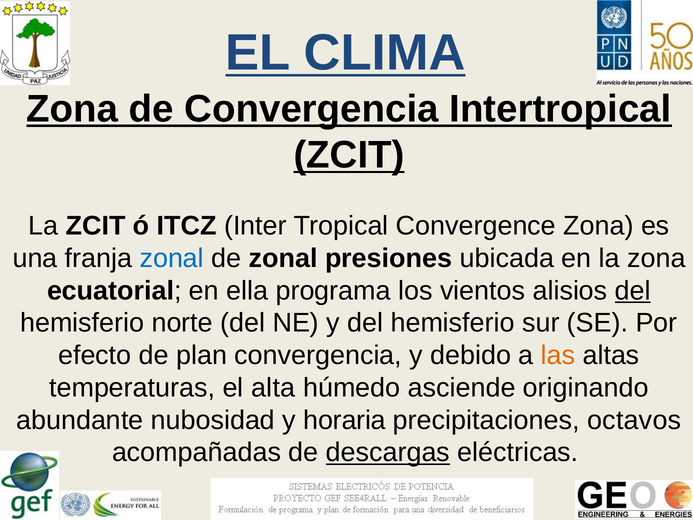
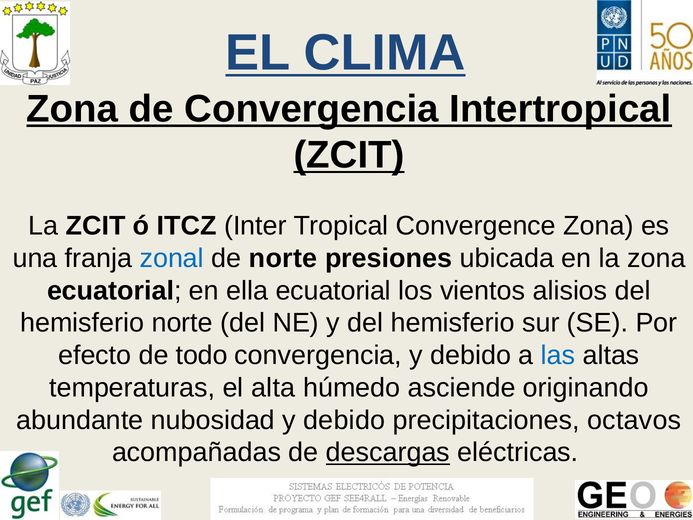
de zonal: zonal -> norte
ella programa: programa -> ecuatorial
del at (633, 291) underline: present -> none
plan: plan -> todo
las colour: orange -> blue
nubosidad y horaria: horaria -> debido
